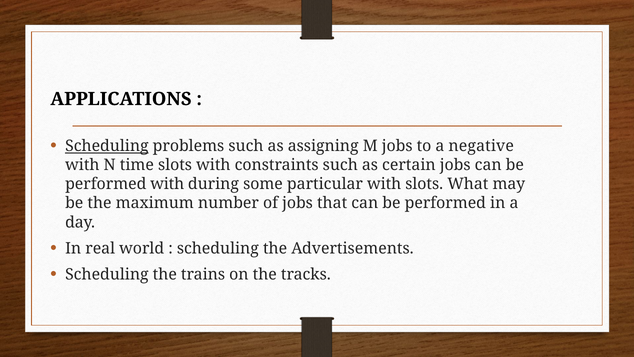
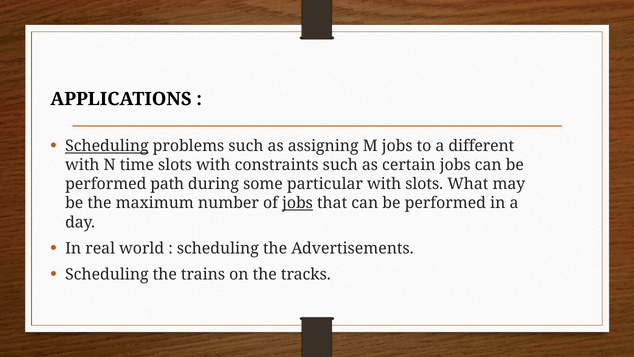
negative: negative -> different
performed with: with -> path
jobs at (298, 203) underline: none -> present
